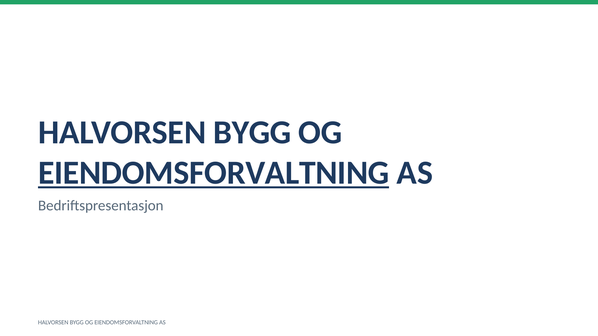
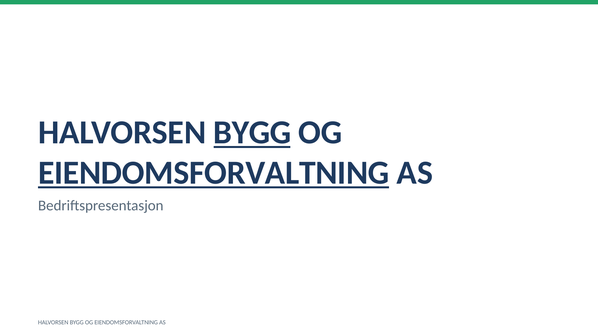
BYGG at (252, 133) underline: none -> present
